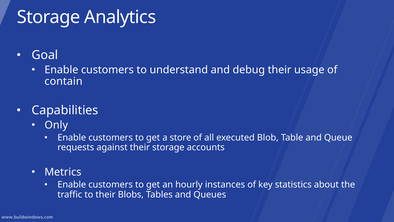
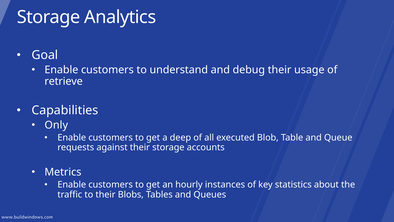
contain: contain -> retrieve
store: store -> deep
